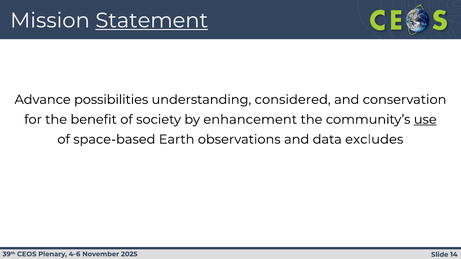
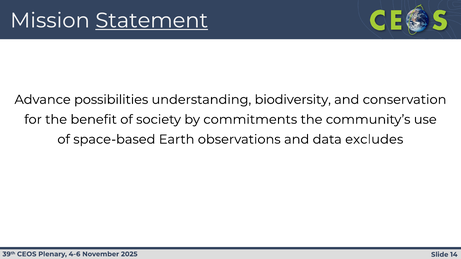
considered: considered -> biodiversity
enhancement: enhancement -> commitments
use underline: present -> none
